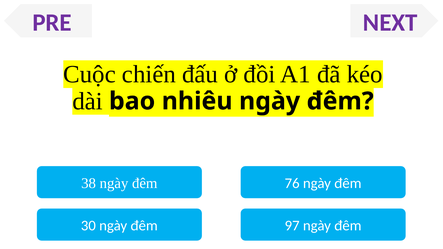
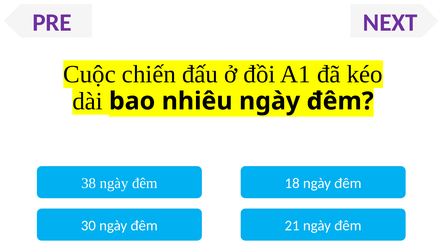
76: 76 -> 18
97: 97 -> 21
